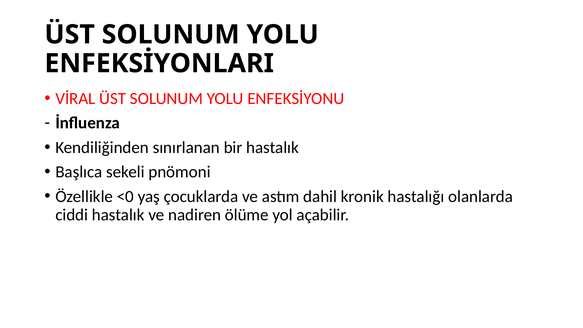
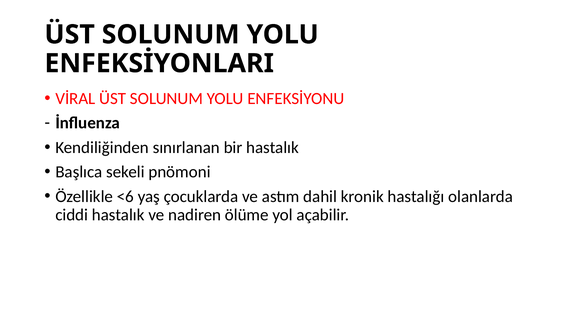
<0: <0 -> <6
